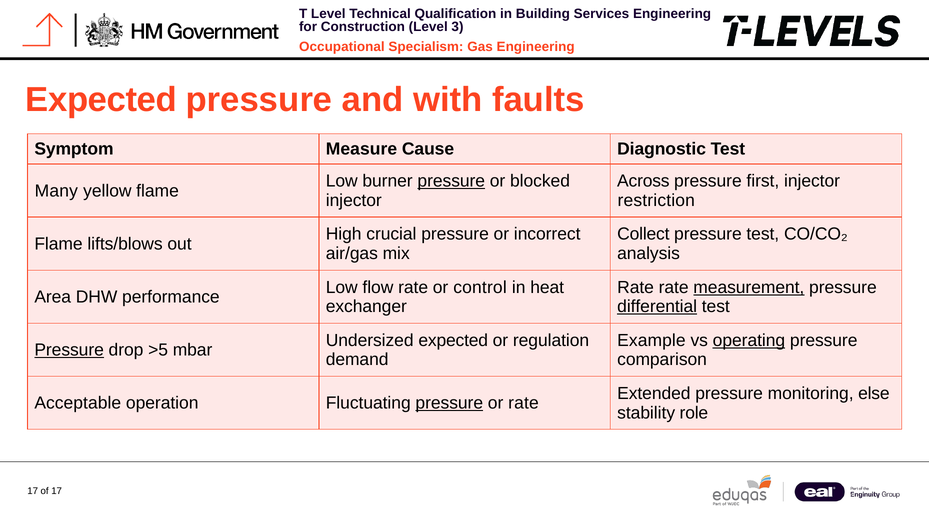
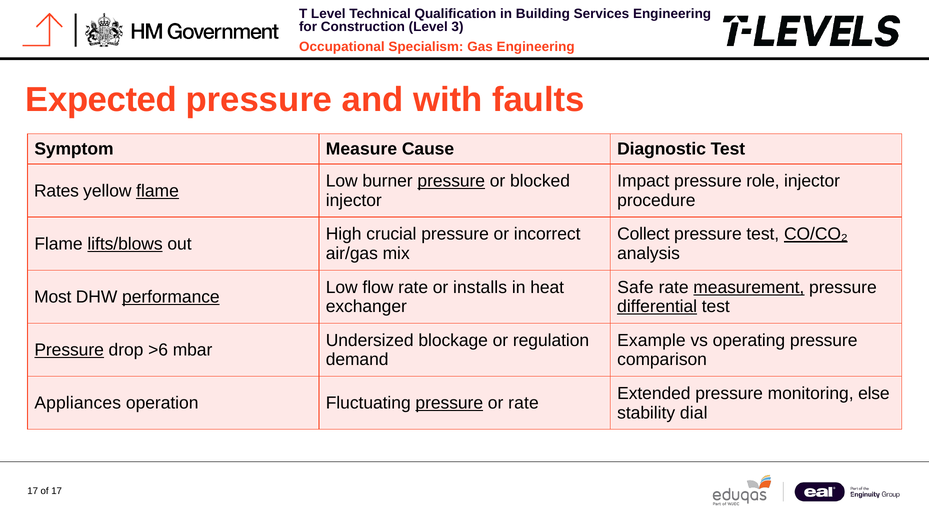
Across: Across -> Impact
first: first -> role
Many: Many -> Rates
flame at (158, 191) underline: none -> present
restriction: restriction -> procedure
CO/CO₂ underline: none -> present
lifts/blows underline: none -> present
control: control -> installs
Rate at (636, 287): Rate -> Safe
Area: Area -> Most
performance underline: none -> present
Undersized expected: expected -> blockage
operating underline: present -> none
>5: >5 -> >6
Acceptable: Acceptable -> Appliances
role: role -> dial
